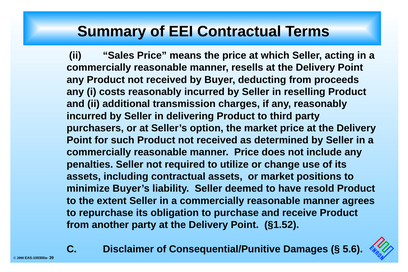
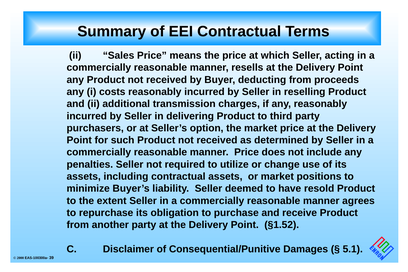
5.6: 5.6 -> 5.1
